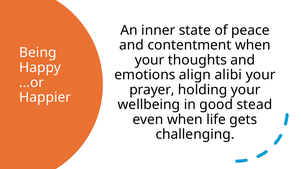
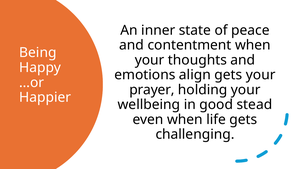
align alibi: alibi -> gets
